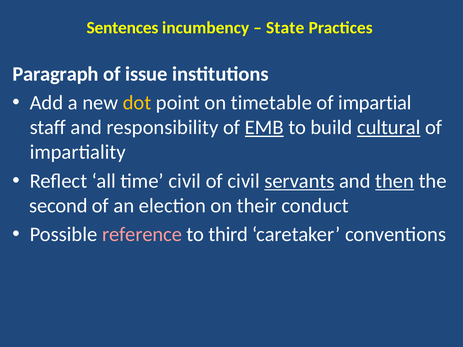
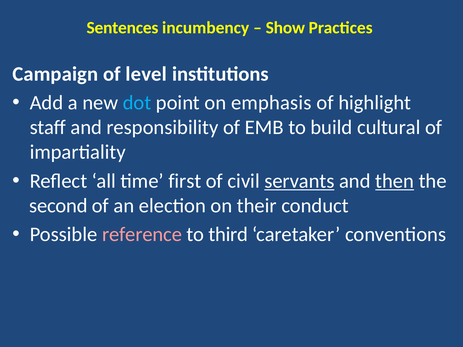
State: State -> Show
Paragraph: Paragraph -> Campaign
issue: issue -> level
dot colour: yellow -> light blue
timetable: timetable -> emphasis
impartial: impartial -> highlight
EMB underline: present -> none
cultural underline: present -> none
time civil: civil -> first
